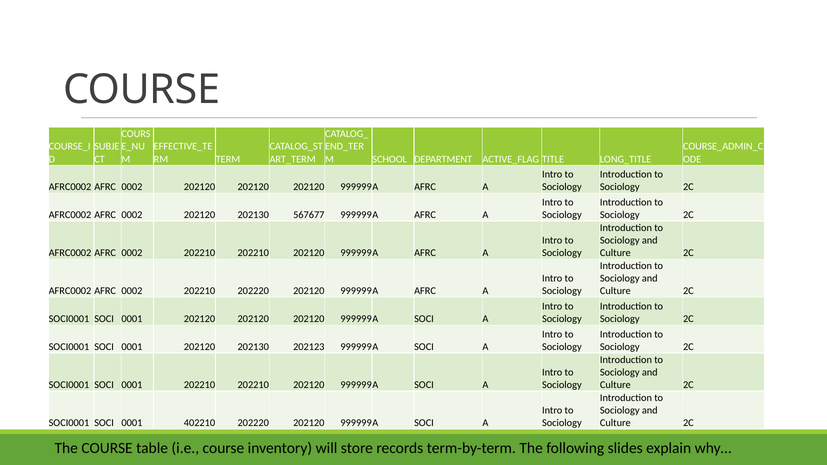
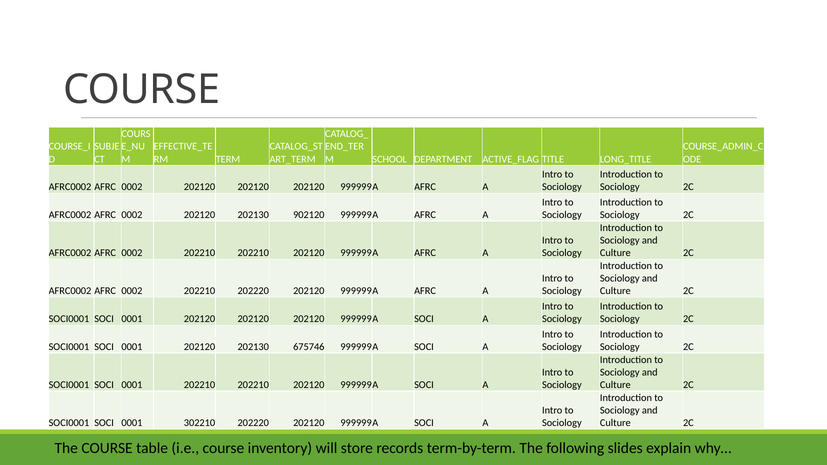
567677: 567677 -> 902120
202123: 202123 -> 675746
402210: 402210 -> 302210
